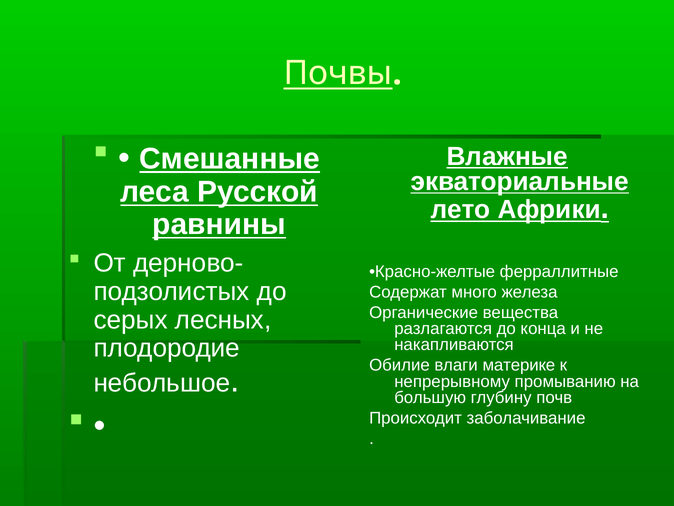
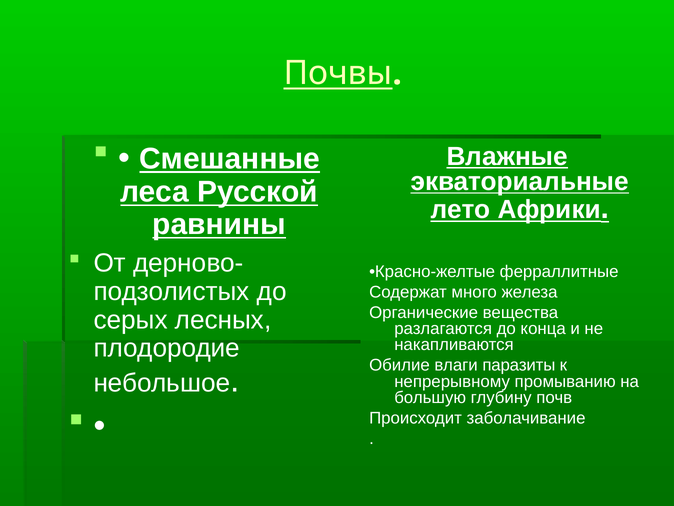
материке: материке -> паразиты
